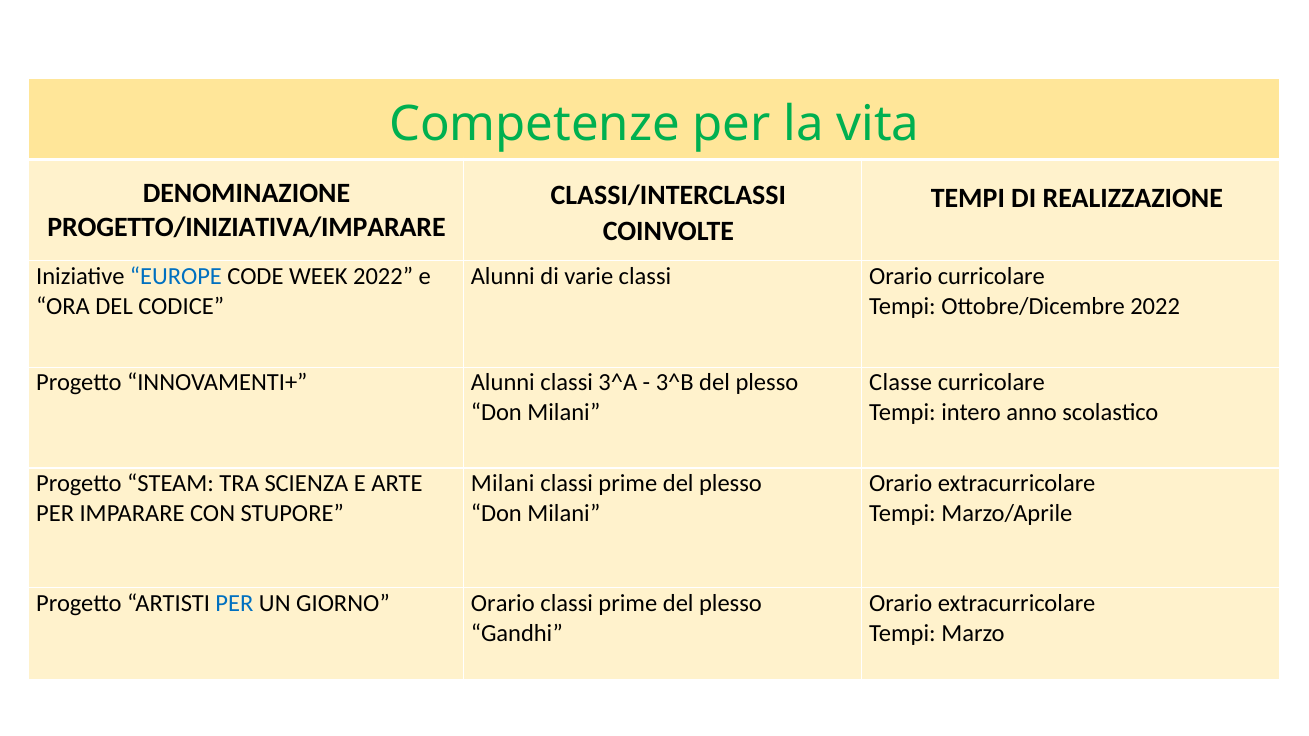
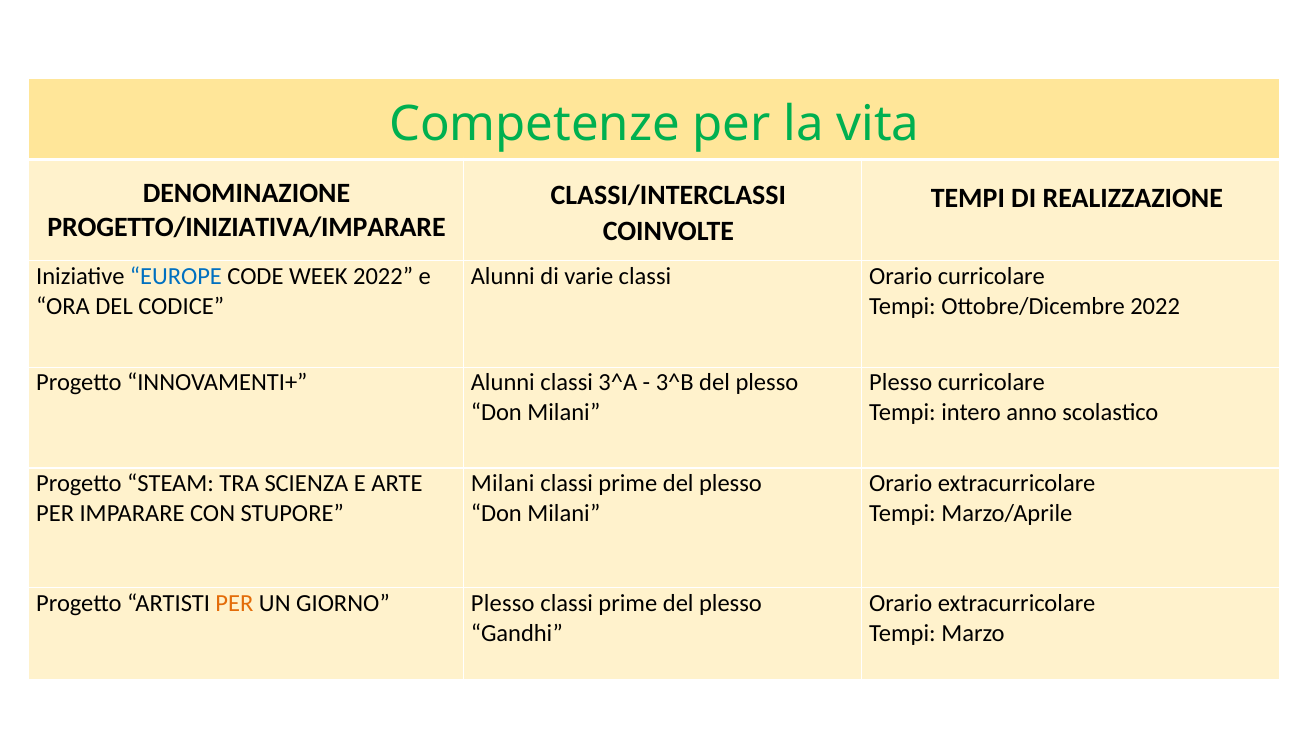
Classe at (901, 383): Classe -> Plesso
PER at (234, 603) colour: blue -> orange
GIORNO Orario: Orario -> Plesso
